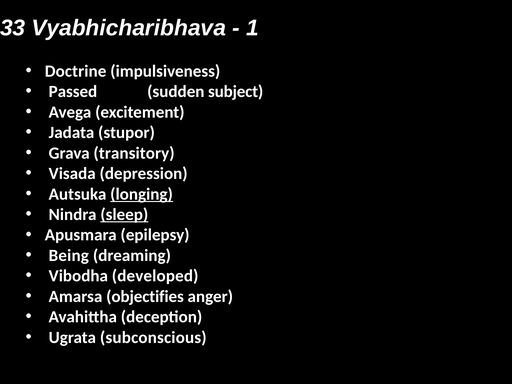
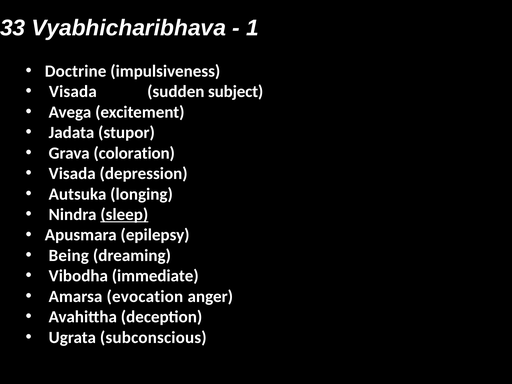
Passed at (73, 92): Passed -> Visada
transitory: transitory -> coloration
longing underline: present -> none
developed: developed -> immediate
objectifies: objectifies -> evocation
